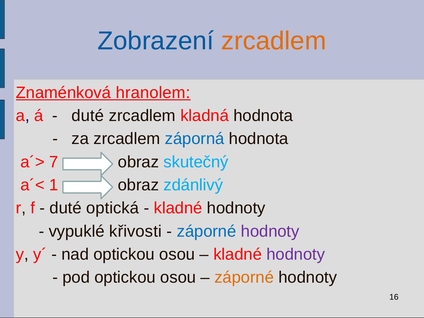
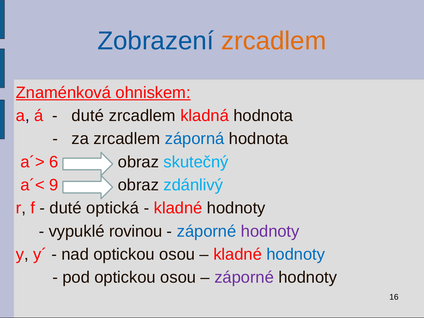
hranolem: hranolem -> ohniskem
7: 7 -> 6
1: 1 -> 9
křivosti: křivosti -> rovinou
hodnoty at (296, 254) colour: purple -> blue
záporné at (244, 277) colour: orange -> purple
